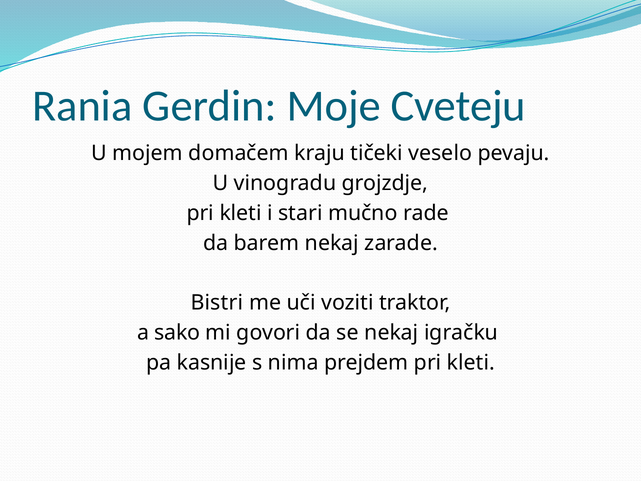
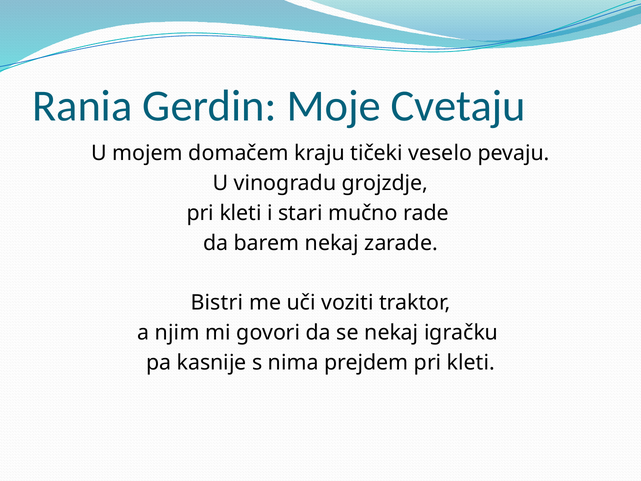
Cveteju: Cveteju -> Cvetaju
sako: sako -> njim
